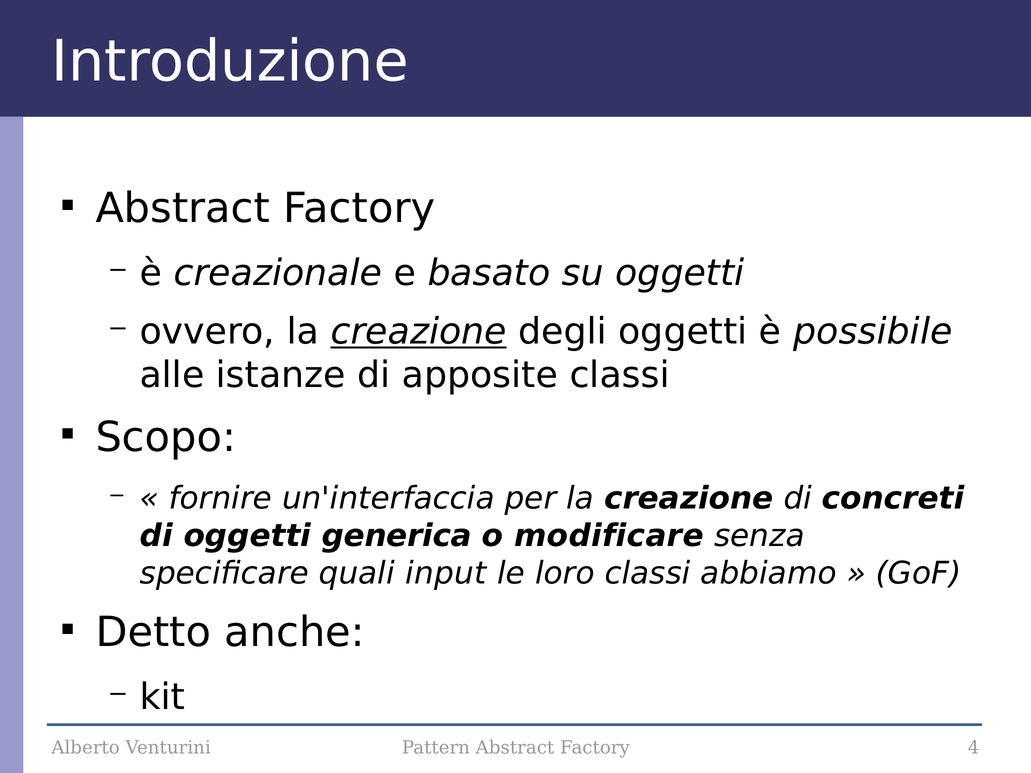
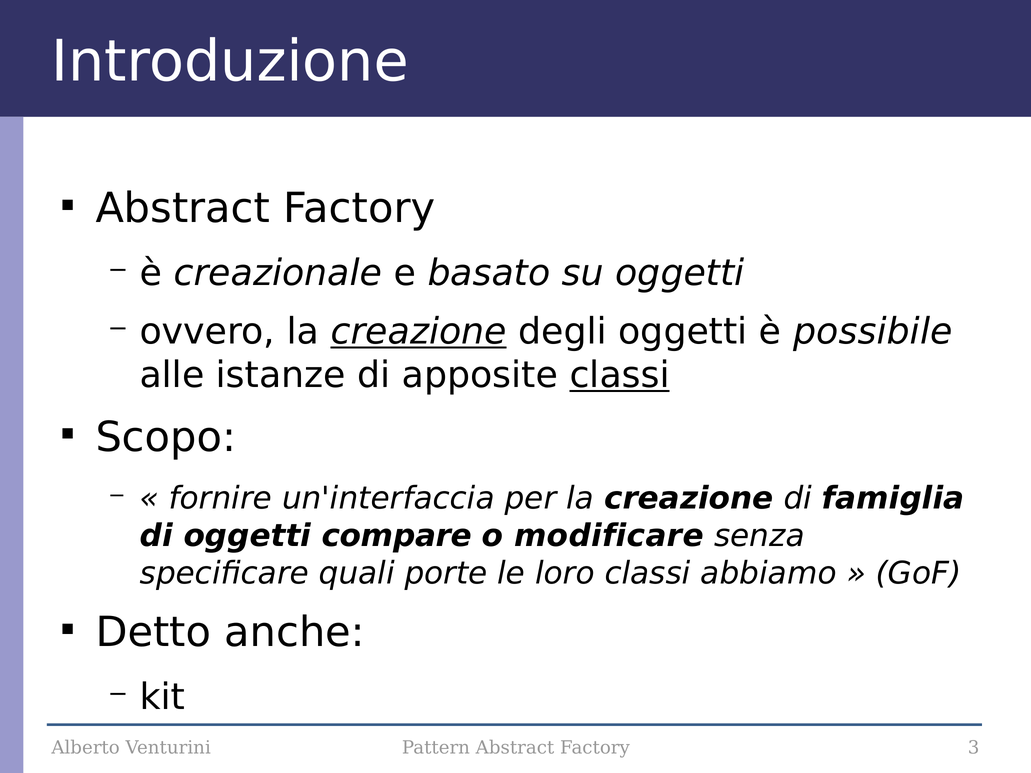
classi at (620, 376) underline: none -> present
concreti: concreti -> famiglia
generica: generica -> compare
input: input -> porte
4: 4 -> 3
